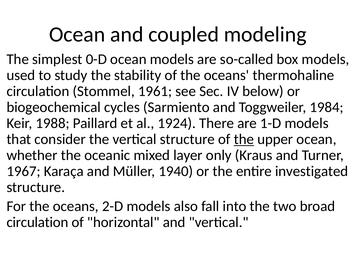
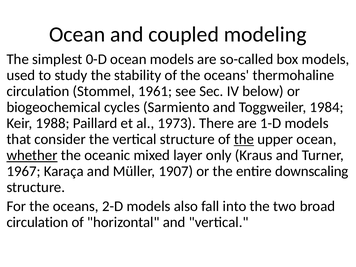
1924: 1924 -> 1973
whether underline: none -> present
1940: 1940 -> 1907
investigated: investigated -> downscaling
